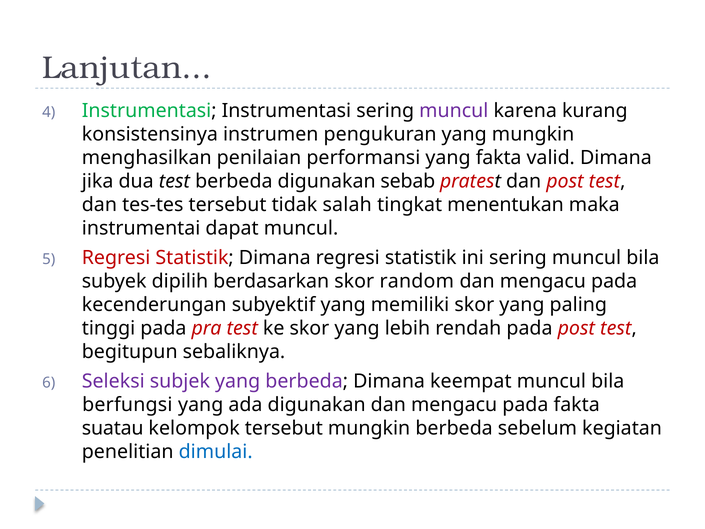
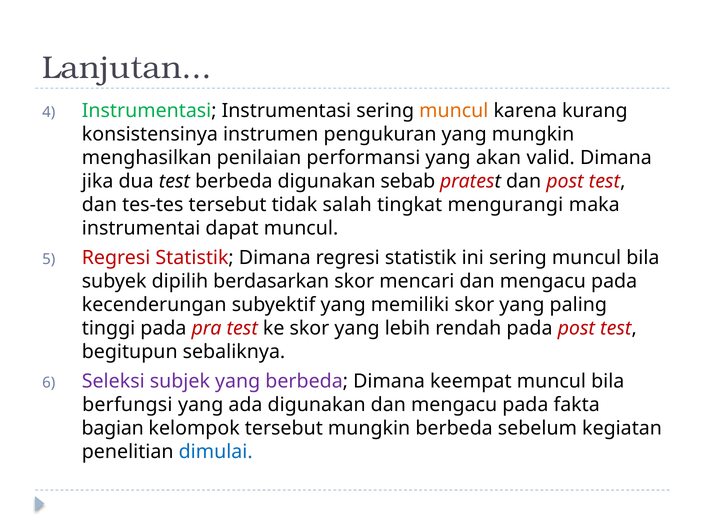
muncul at (454, 111) colour: purple -> orange
yang fakta: fakta -> akan
menentukan: menentukan -> mengurangi
random: random -> mencari
suatau: suatau -> bagian
